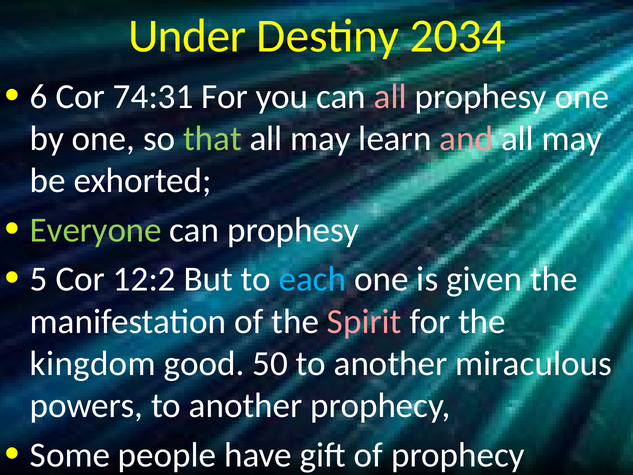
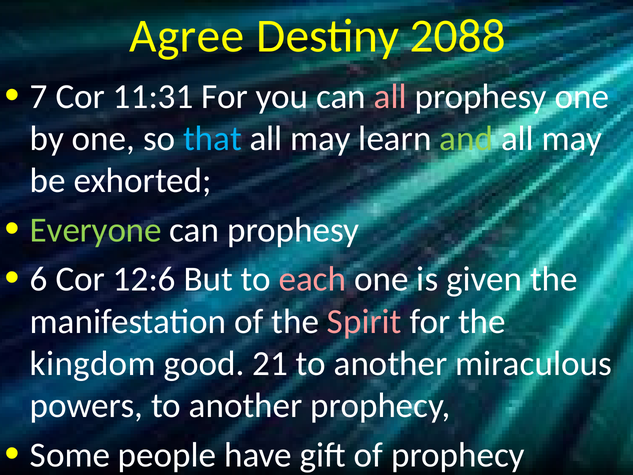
Under: Under -> Agree
2034: 2034 -> 2088
6: 6 -> 7
74:31: 74:31 -> 11:31
that colour: light green -> light blue
and colour: pink -> light green
5: 5 -> 6
12:2: 12:2 -> 12:6
each colour: light blue -> pink
50: 50 -> 21
